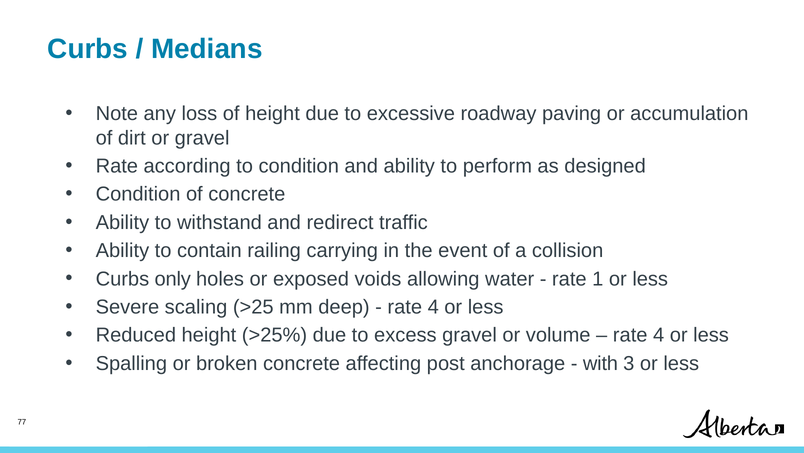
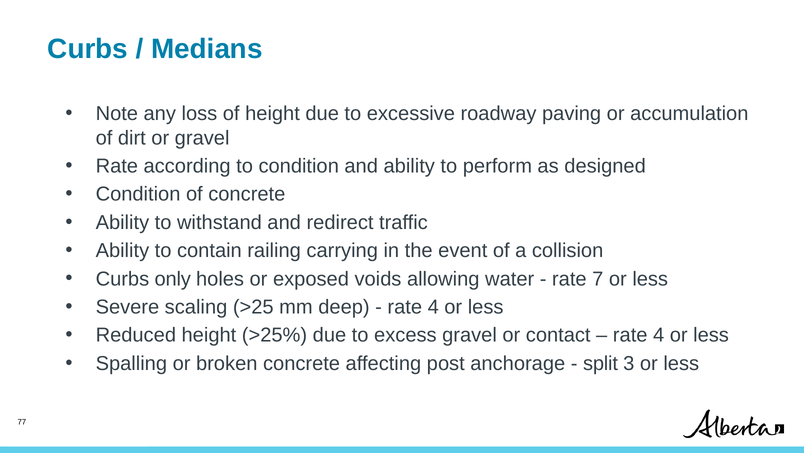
1: 1 -> 7
volume: volume -> contact
with: with -> split
